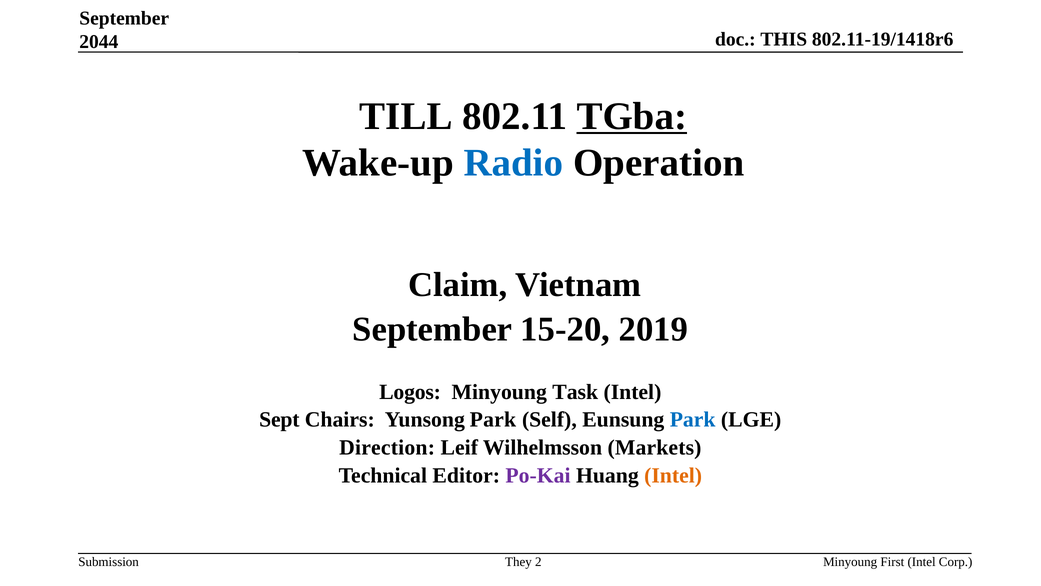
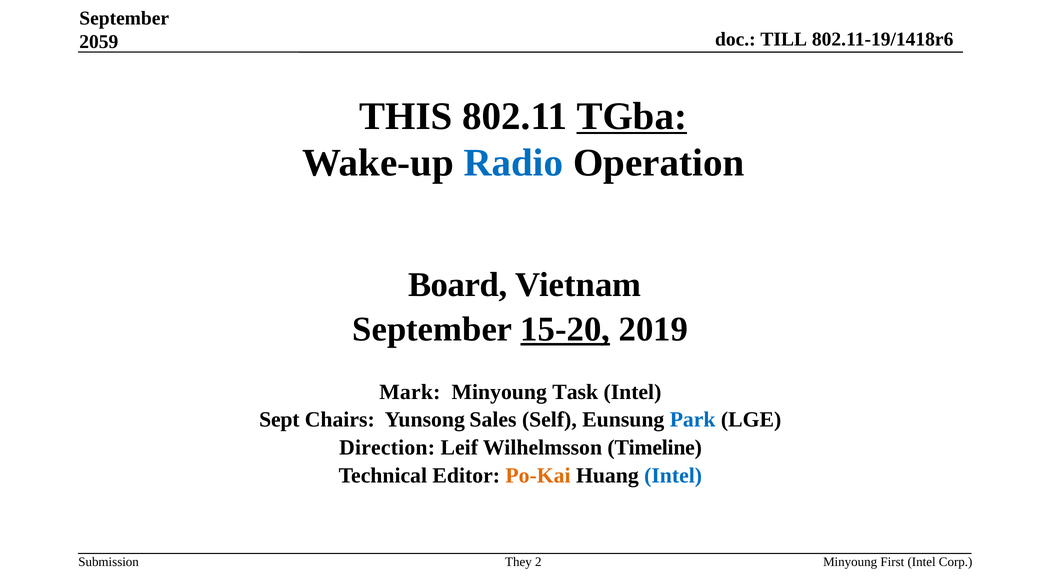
THIS: THIS -> TILL
2044: 2044 -> 2059
TILL: TILL -> THIS
Claim: Claim -> Board
15-20 underline: none -> present
Logos: Logos -> Mark
Yunsong Park: Park -> Sales
Markets: Markets -> Timeline
Po-Kai colour: purple -> orange
Intel at (673, 475) colour: orange -> blue
